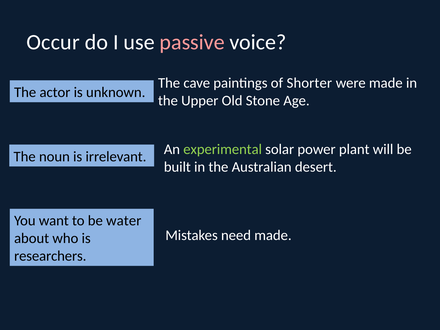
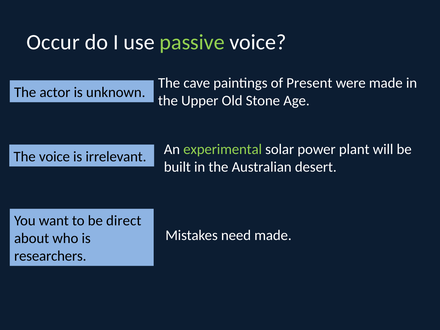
passive colour: pink -> light green
Shorter: Shorter -> Present
The noun: noun -> voice
water: water -> direct
